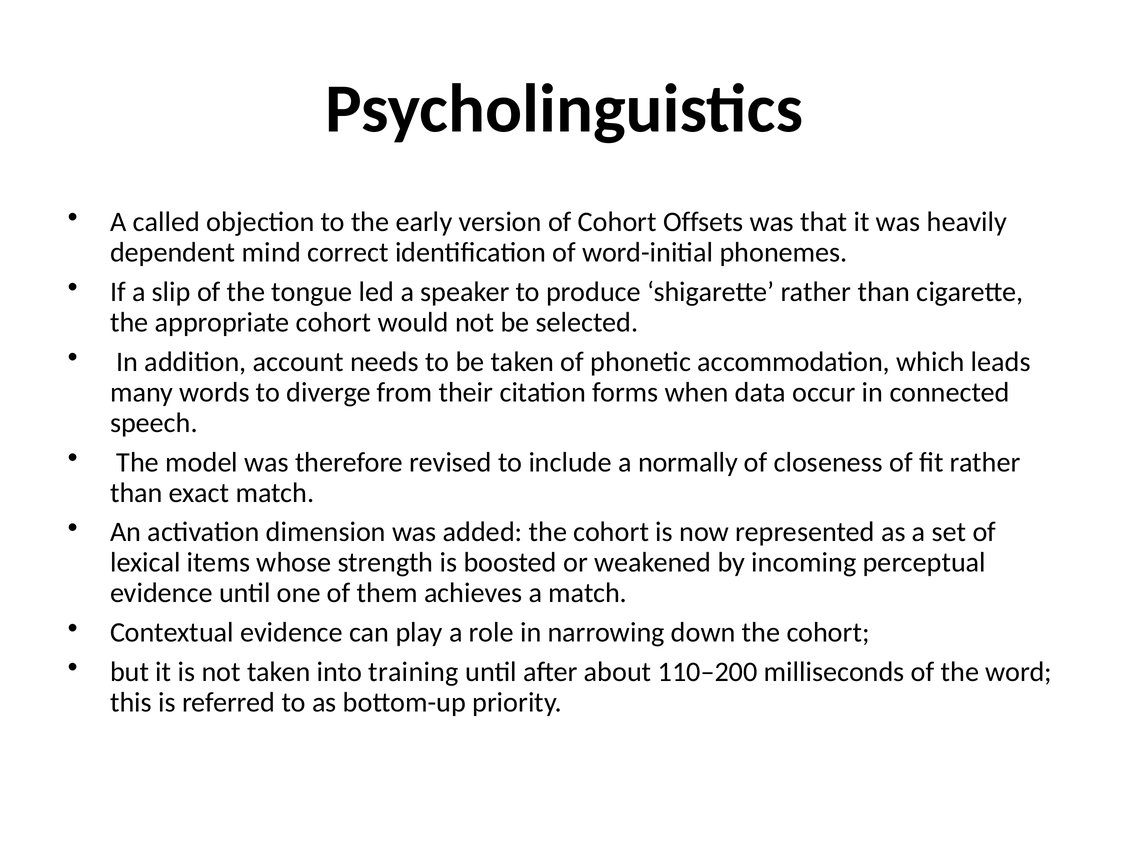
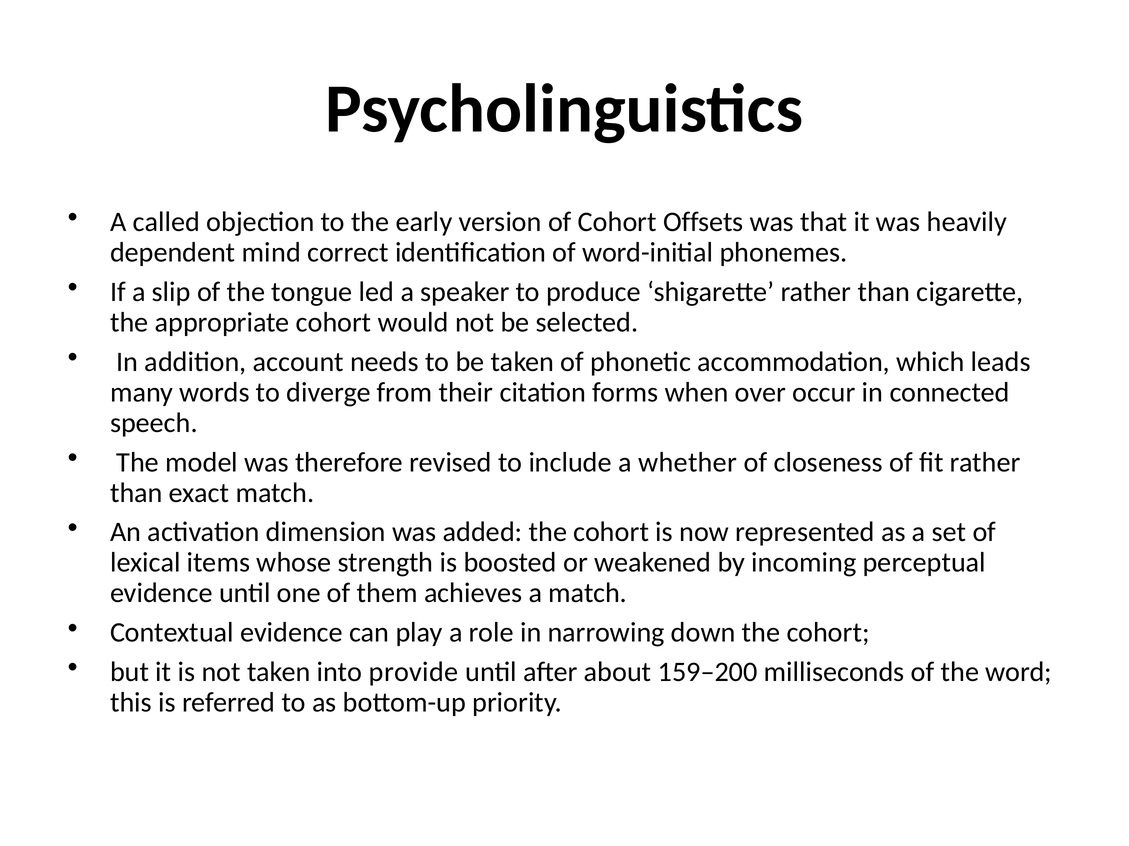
data: data -> over
normally: normally -> whether
training: training -> provide
110–200: 110–200 -> 159–200
